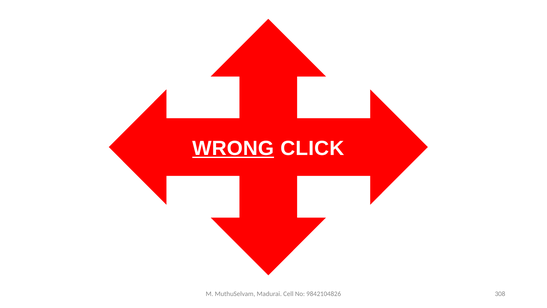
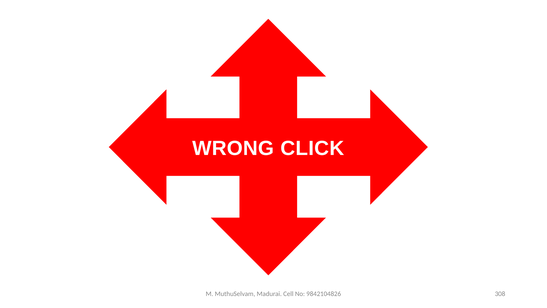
WRONG underline: present -> none
